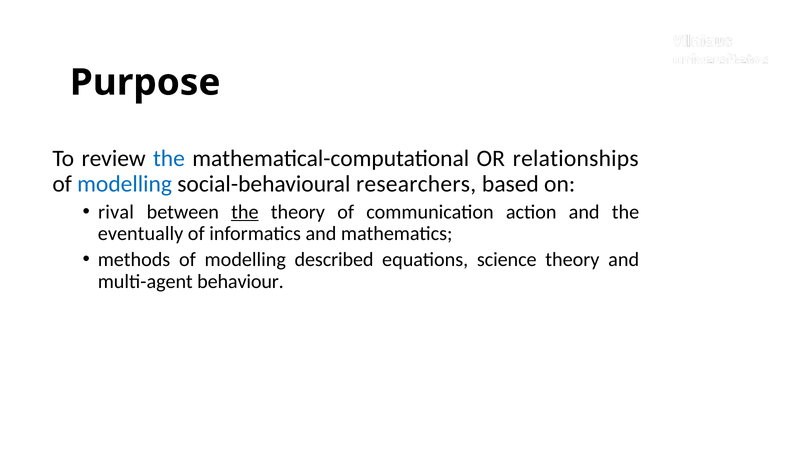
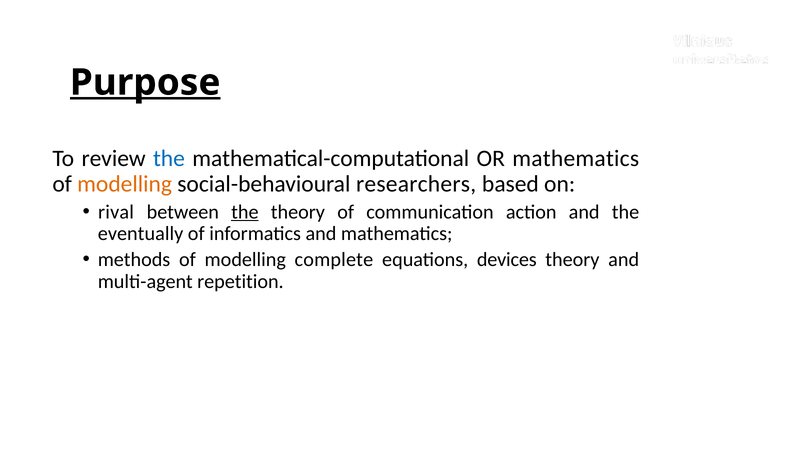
Purpose underline: none -> present
OR relationships: relationships -> mathematics
modelling at (125, 184) colour: blue -> orange
described: described -> complete
science: science -> devices
behaviour: behaviour -> repetition
